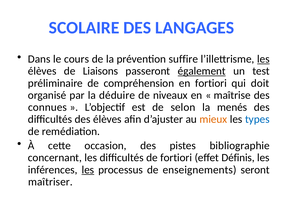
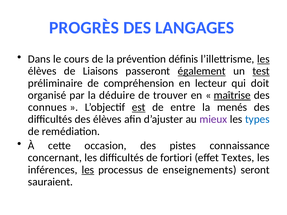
SCOLAIRE: SCOLAIRE -> PROGRÈS
suffire: suffire -> définis
test underline: none -> present
en fortiori: fortiori -> lecteur
niveaux: niveaux -> trouver
maîtrise underline: none -> present
est underline: none -> present
selon: selon -> entre
mieux colour: orange -> purple
bibliographie: bibliographie -> connaissance
Définis: Définis -> Textes
maîtriser: maîtriser -> sauraient
